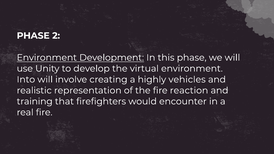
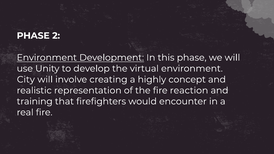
Into: Into -> City
vehicles: vehicles -> concept
